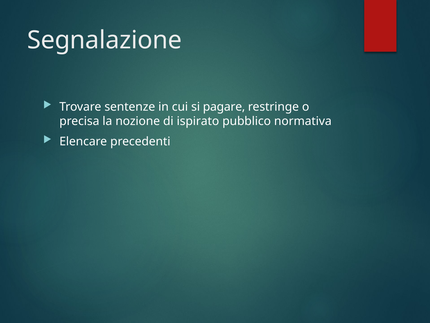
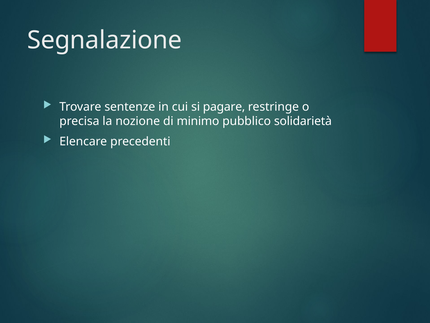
ispirato: ispirato -> minimo
normativa: normativa -> solidarietà
